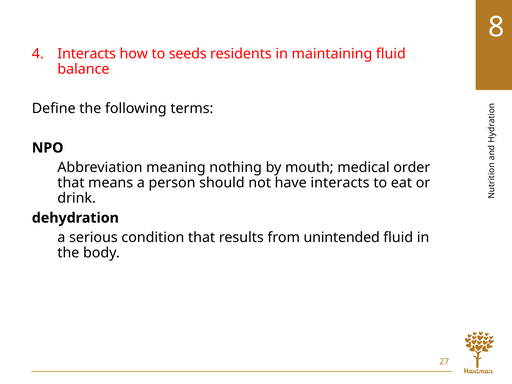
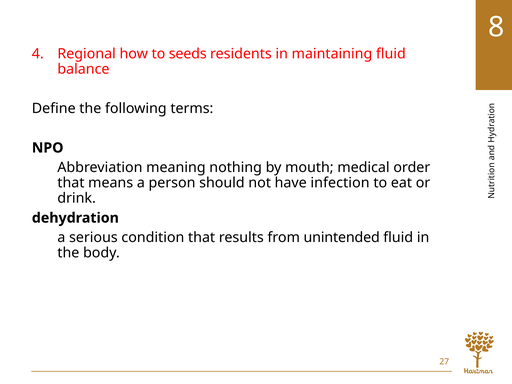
Interacts at (87, 54): Interacts -> Regional
have interacts: interacts -> infection
